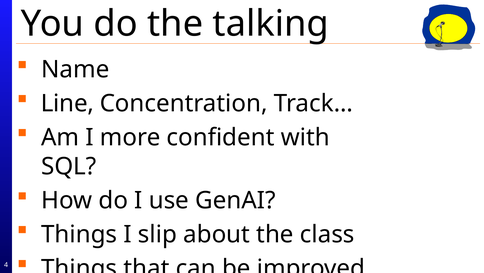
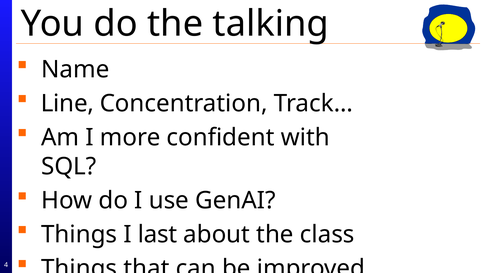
slip: slip -> last
